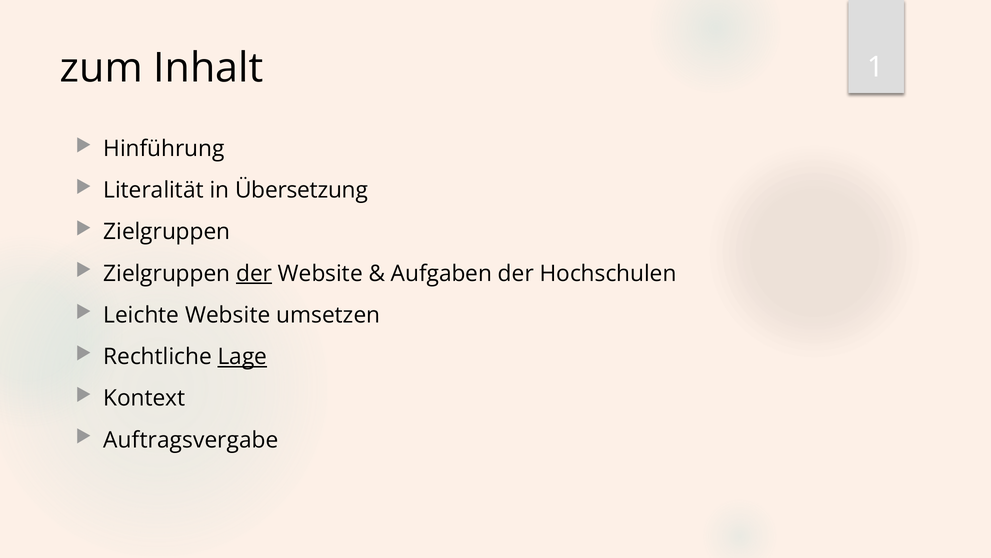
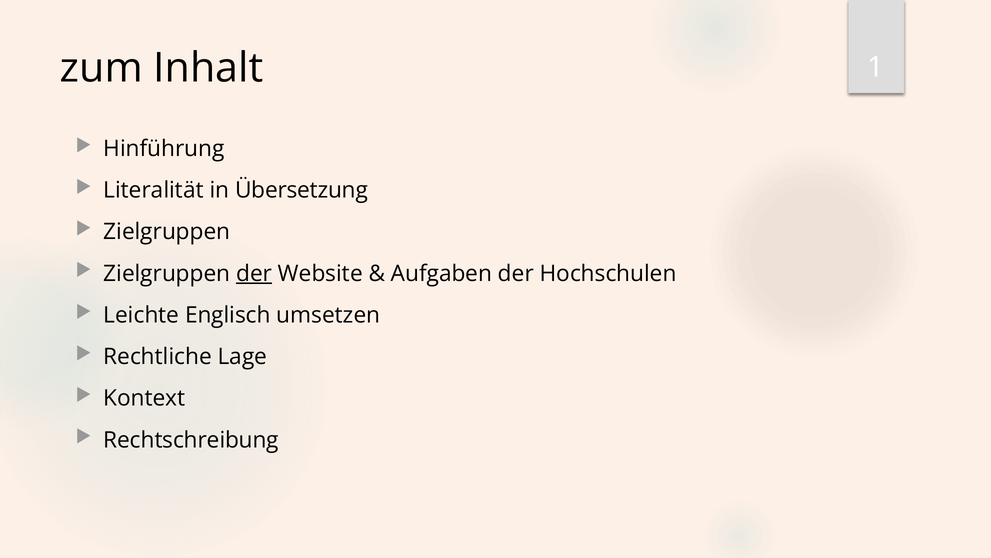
Leichte Website: Website -> Englisch
Lage underline: present -> none
Auftragsvergabe: Auftragsvergabe -> Rechtschreibung
